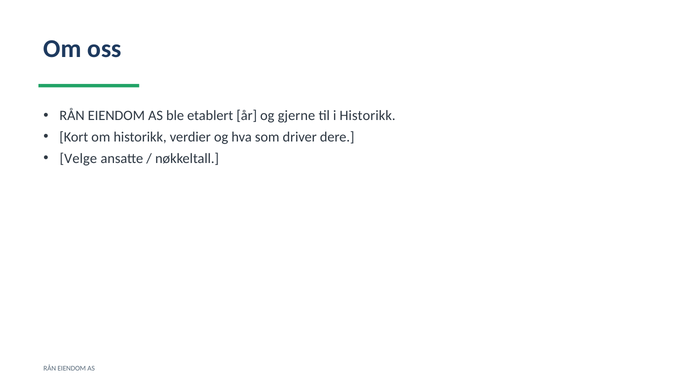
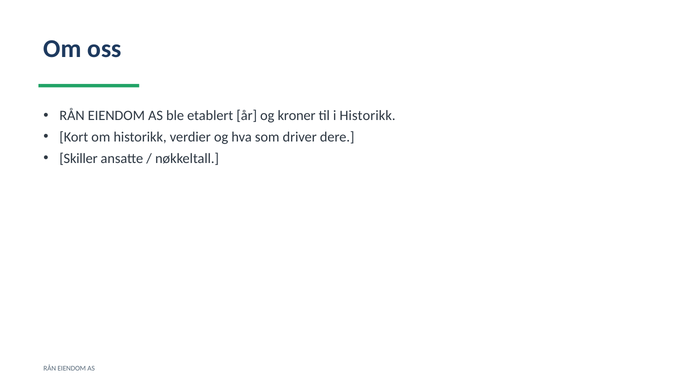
gjerne: gjerne -> kroner
Velge: Velge -> Skiller
